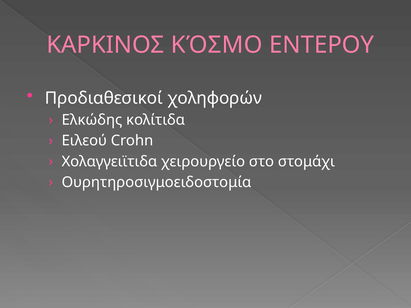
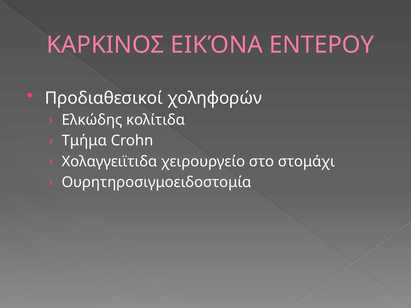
ΚΌΣΜΟ: ΚΌΣΜΟ -> ΕΙΚΌΝΑ
Ειλεού: Ειλεού -> Τμήμα
